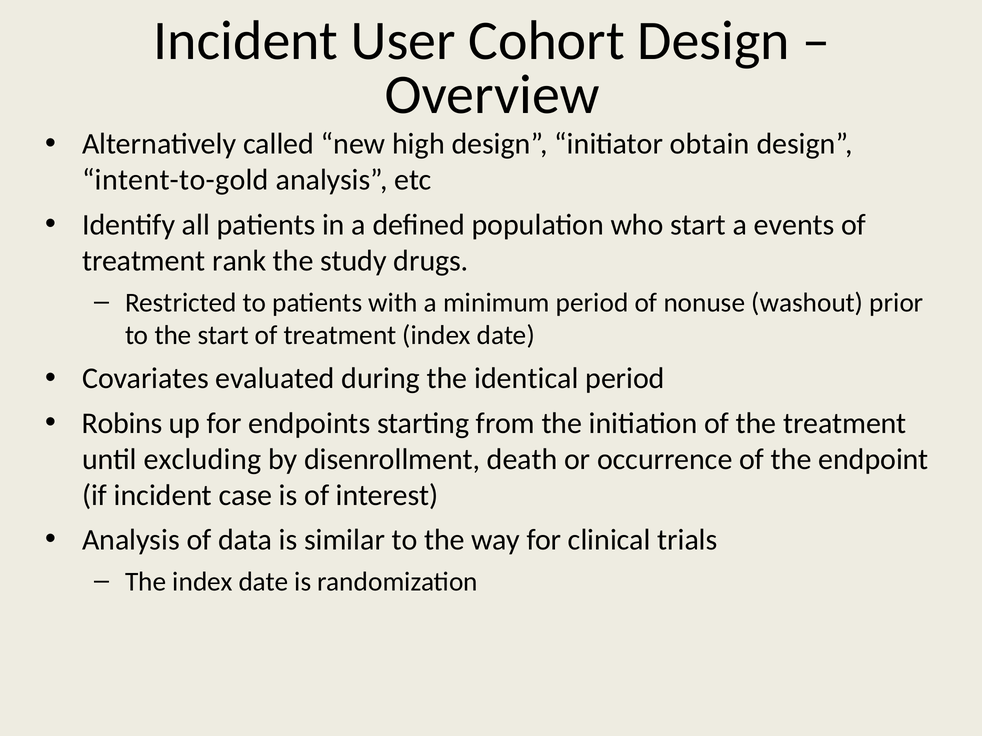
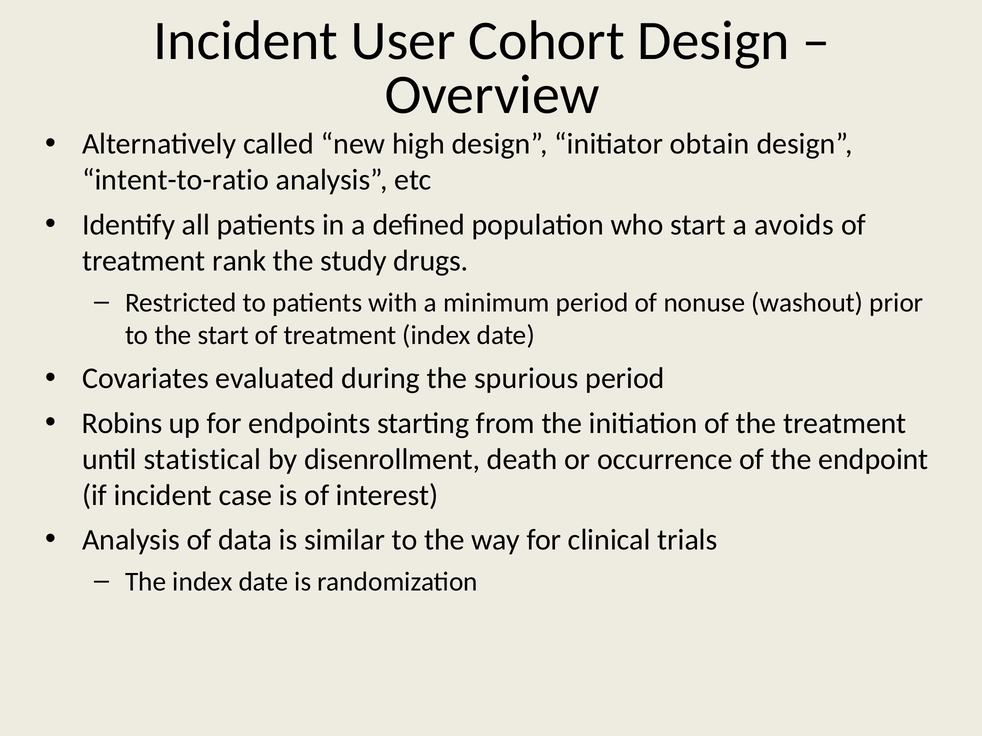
intent-to-gold: intent-to-gold -> intent-to-ratio
events: events -> avoids
identical: identical -> spurious
excluding: excluding -> statistical
